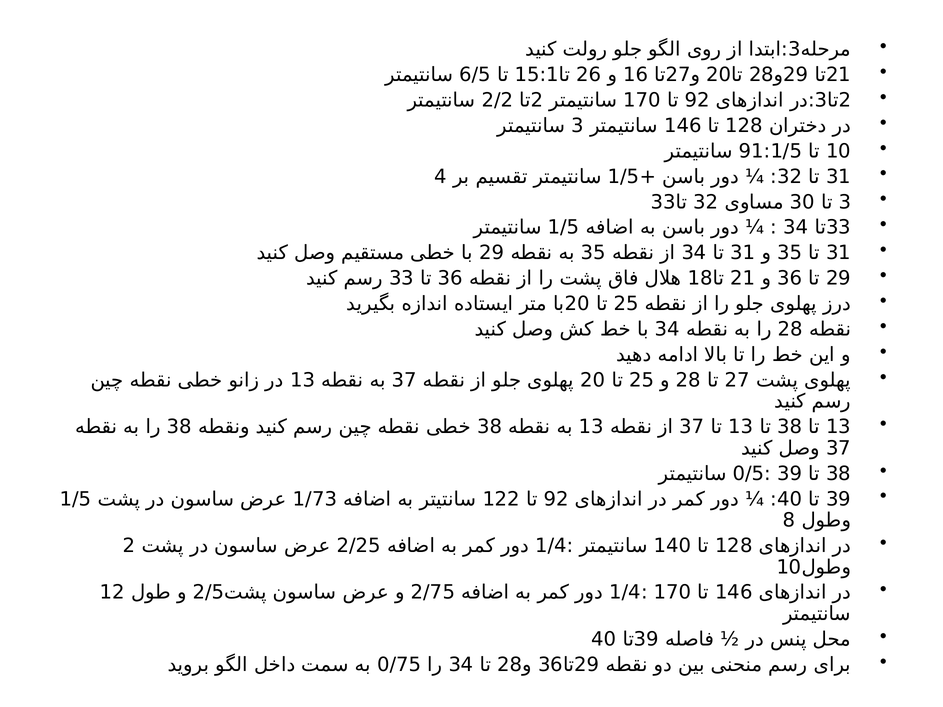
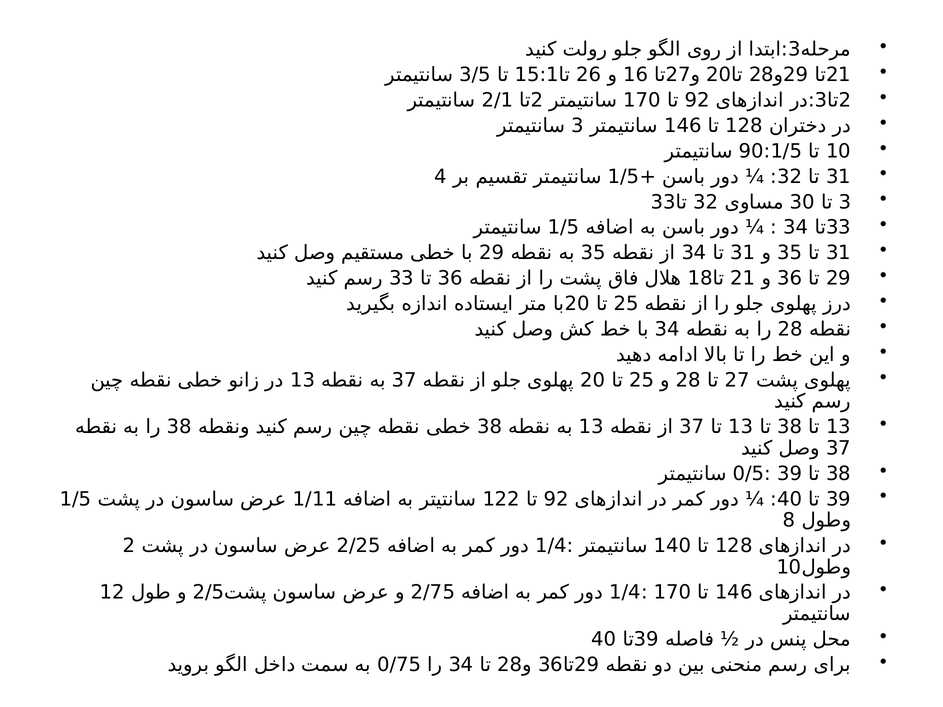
6/5: 6/5 -> 3/5
2/2: 2/2 -> 2/1
91:1/5: 91:1/5 -> 90:1/5
1/73: 1/73 -> 1/11
